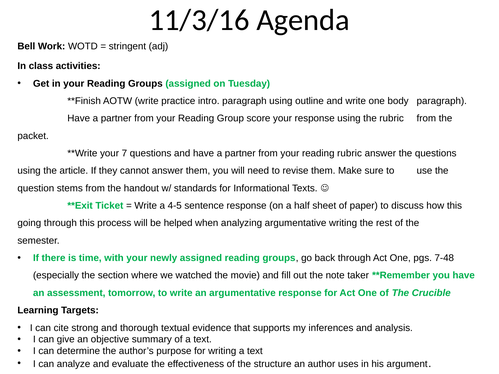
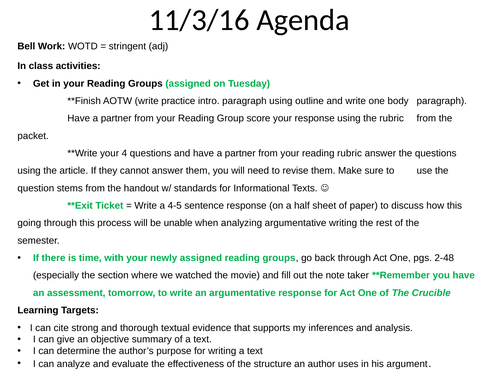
7: 7 -> 4
helped: helped -> unable
7-48: 7-48 -> 2-48
